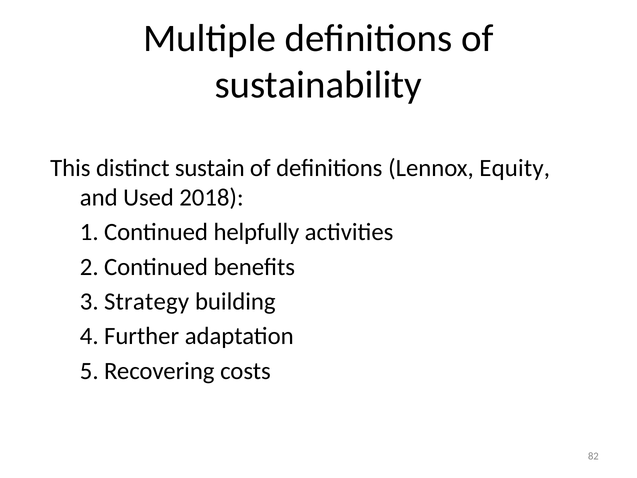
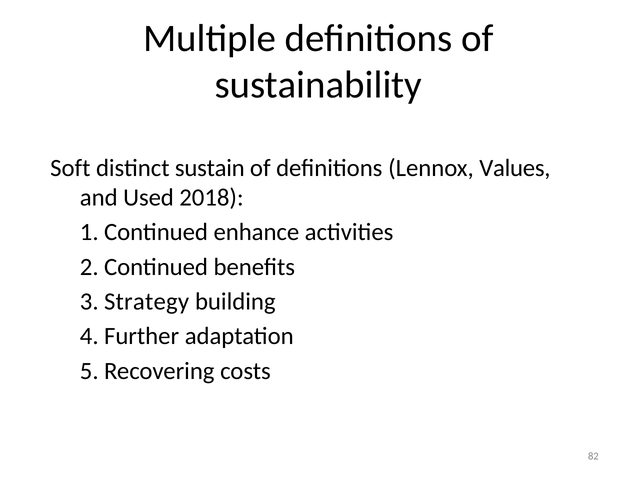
This: This -> Soft
Equity: Equity -> Values
helpfully: helpfully -> enhance
